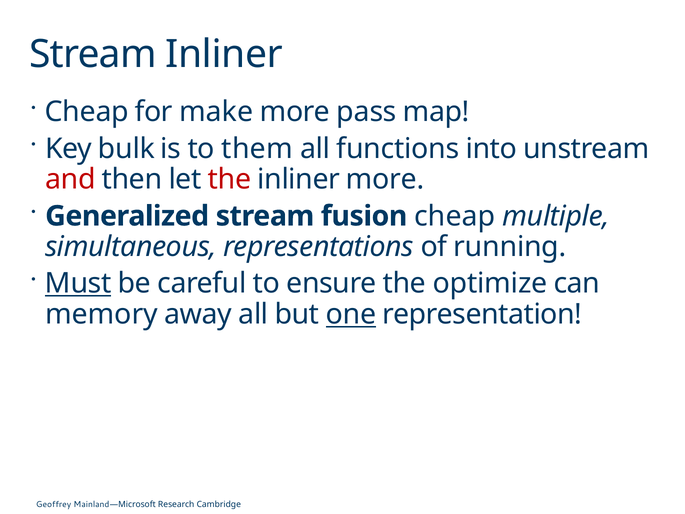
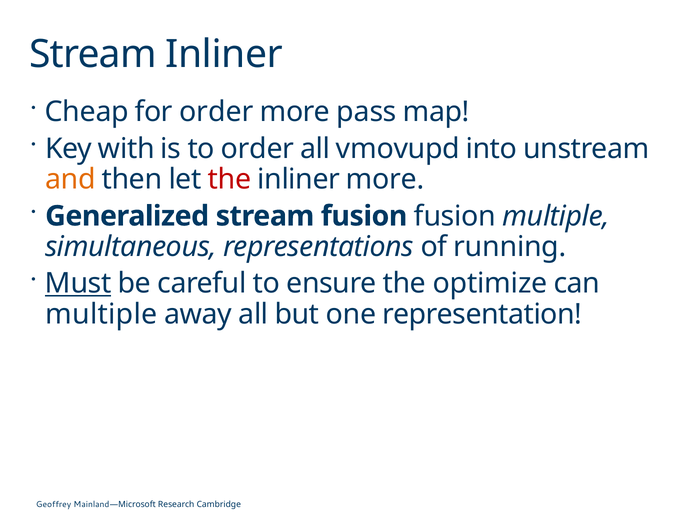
for make: make -> order
bulk: bulk -> with
to them: them -> order
functions: functions -> vmovupd
and colour: red -> orange
fusion cheap: cheap -> fusion
memory at (102, 314): memory -> multiple
one underline: present -> none
